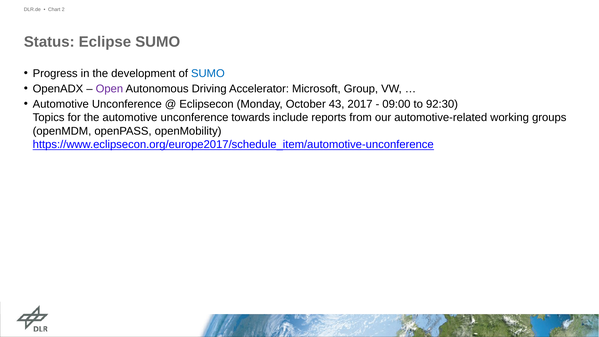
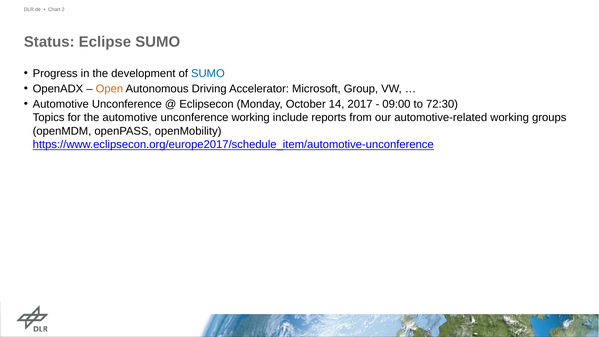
Open colour: purple -> orange
43: 43 -> 14
92:30: 92:30 -> 72:30
unconference towards: towards -> working
